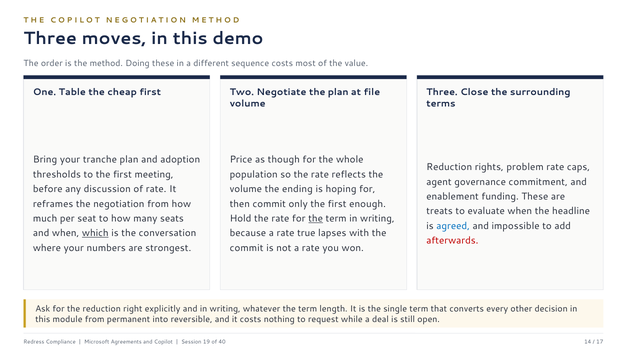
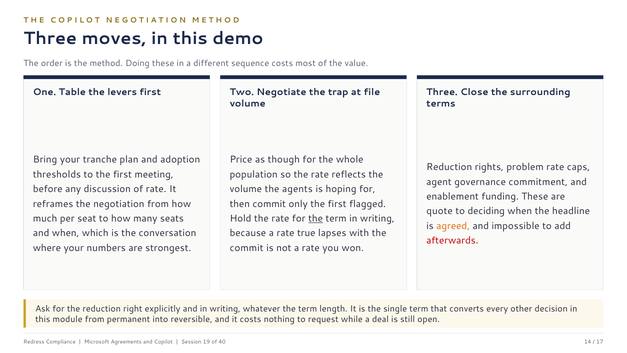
cheap: cheap -> levers
the plan: plan -> trap
ending: ending -> agents
enough: enough -> flagged
treats: treats -> quote
evaluate: evaluate -> deciding
agreed colour: blue -> orange
which underline: present -> none
